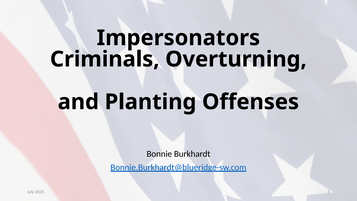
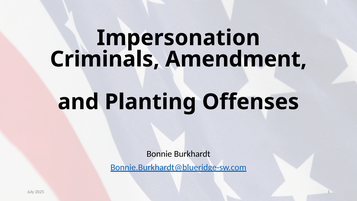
Impersonators: Impersonators -> Impersonation
Overturning: Overturning -> Amendment
